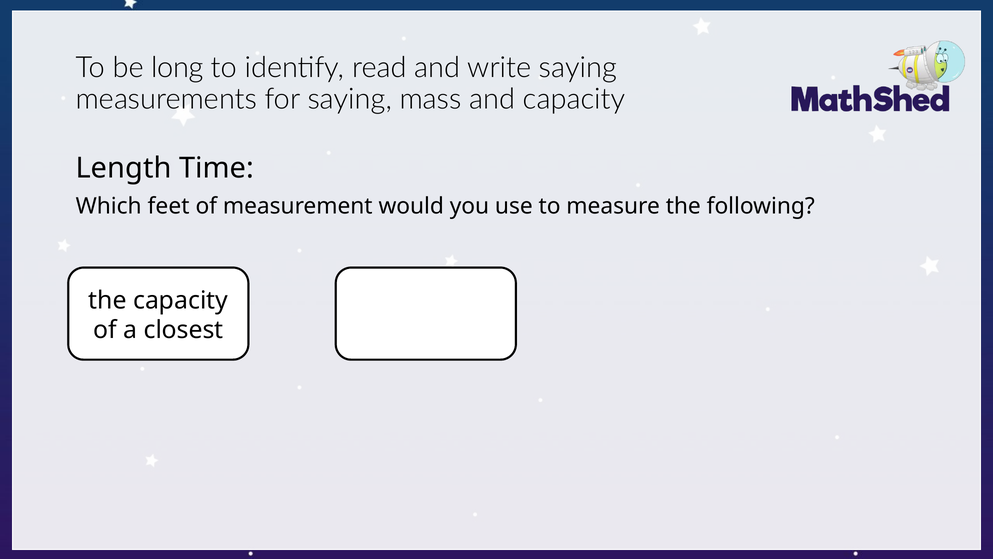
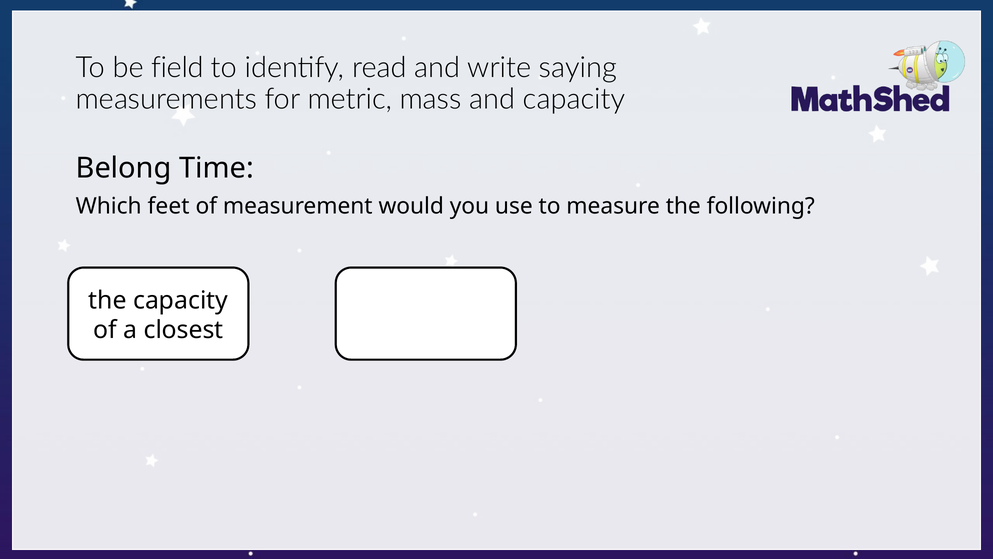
long: long -> field
for saying: saying -> metric
Length: Length -> Belong
